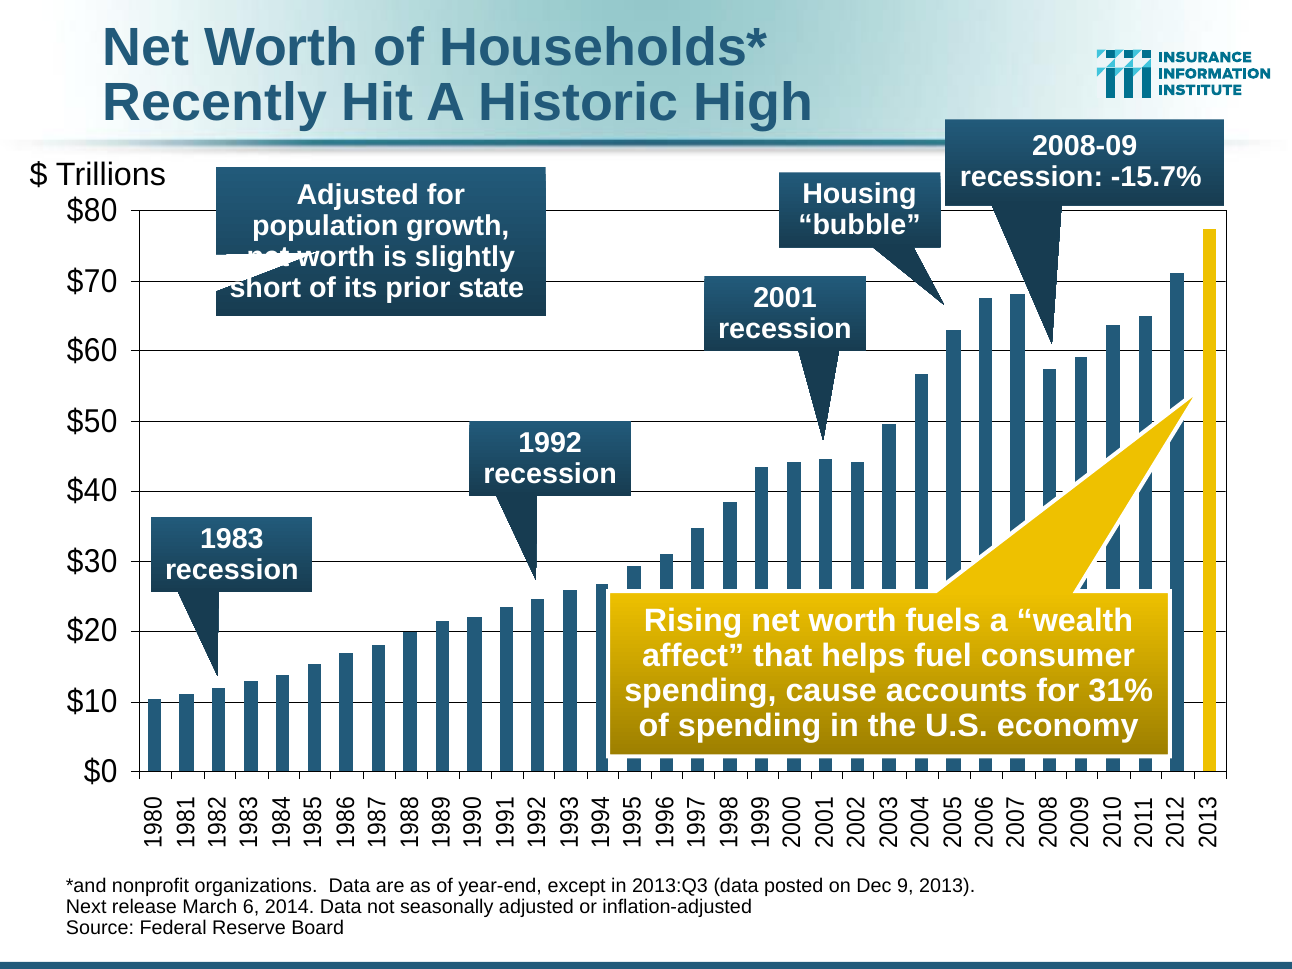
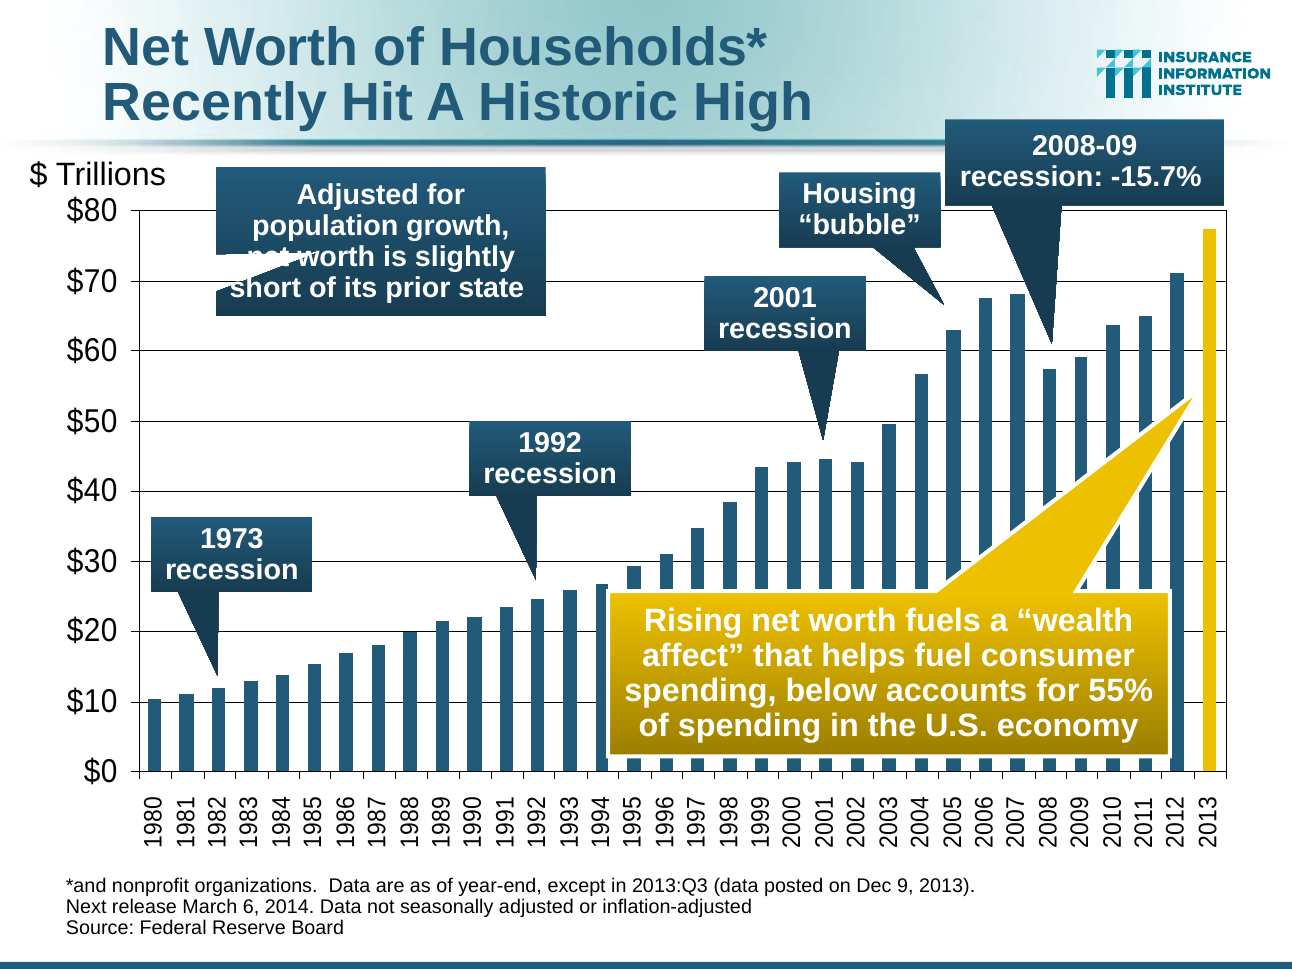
1983: 1983 -> 1973
cause: cause -> below
31%: 31% -> 55%
